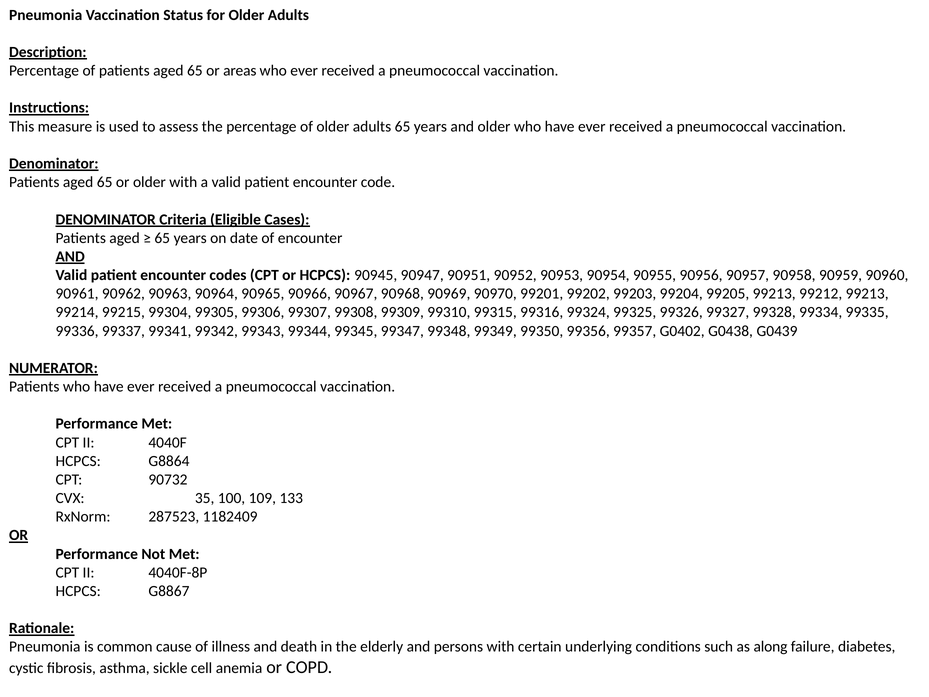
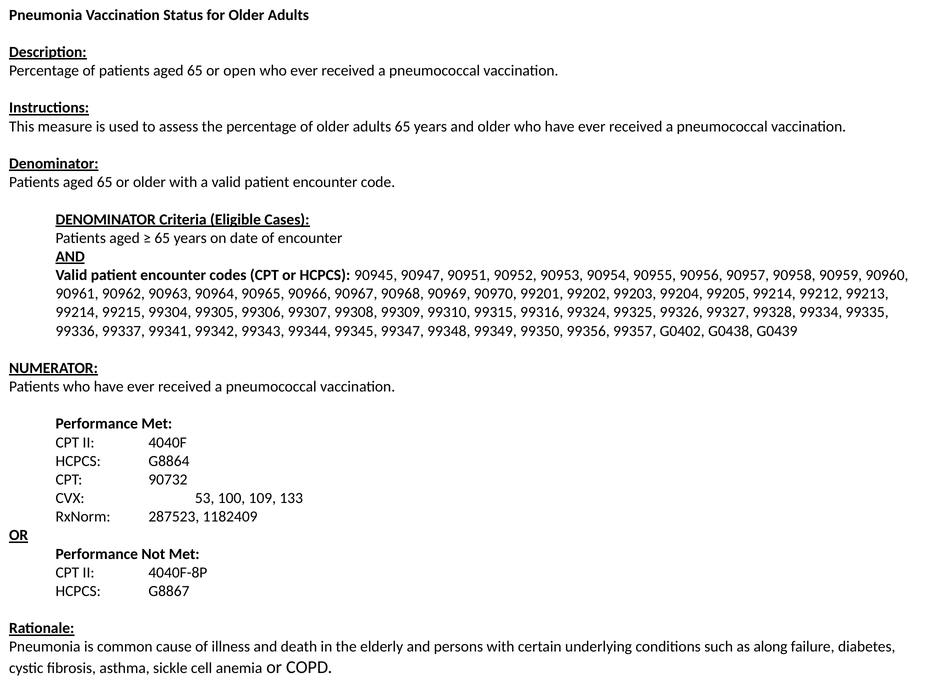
areas: areas -> open
99205 99213: 99213 -> 99214
35: 35 -> 53
